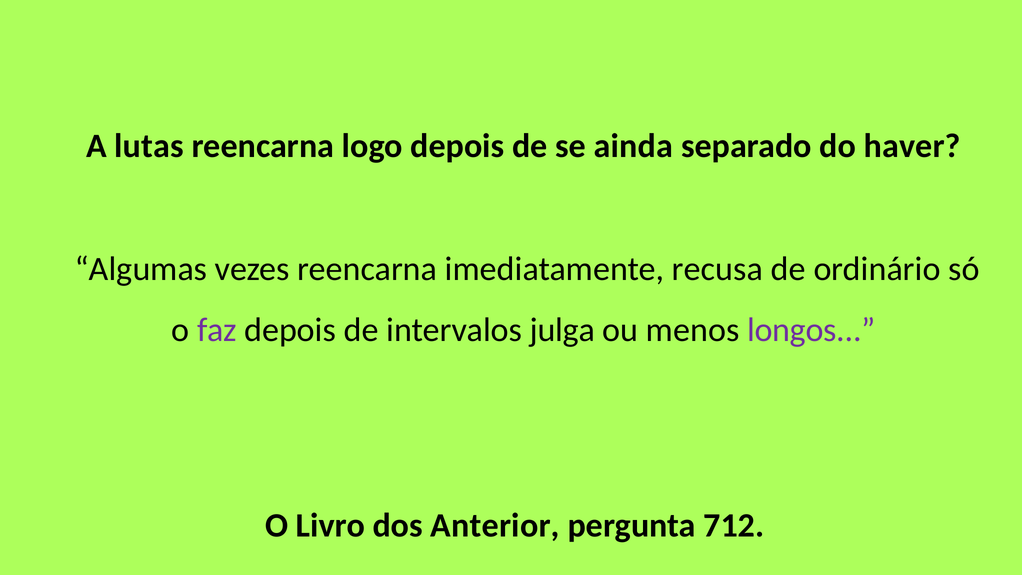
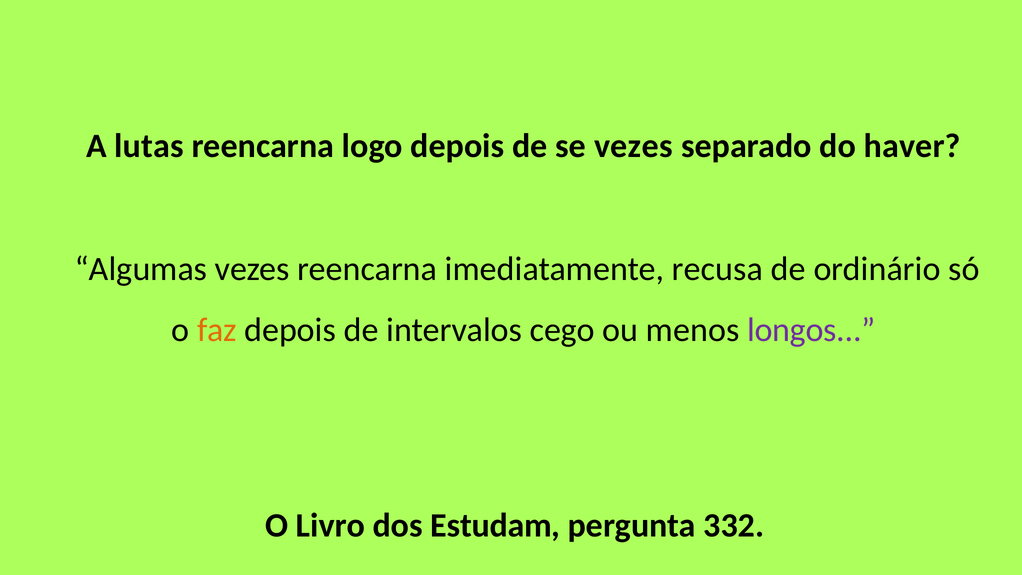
se ainda: ainda -> vezes
faz colour: purple -> orange
julga: julga -> cego
Anterior: Anterior -> Estudam
712: 712 -> 332
